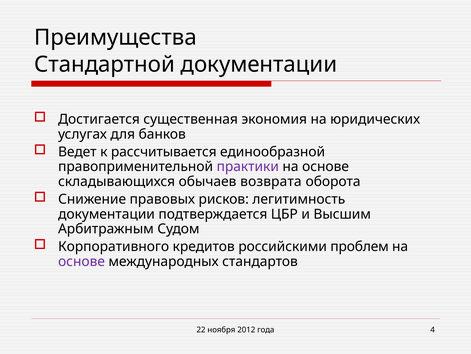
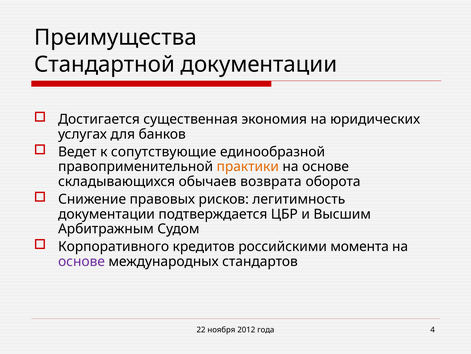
рассчитывается: рассчитывается -> сопутствующие
практики colour: purple -> orange
проблем: проблем -> момента
